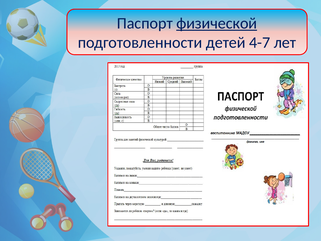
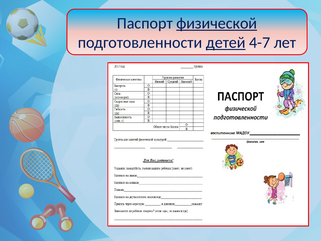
детей underline: none -> present
